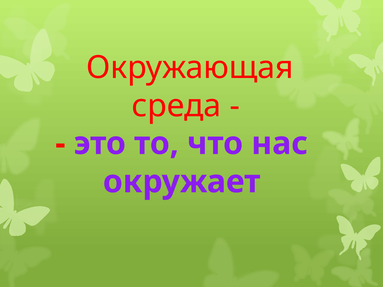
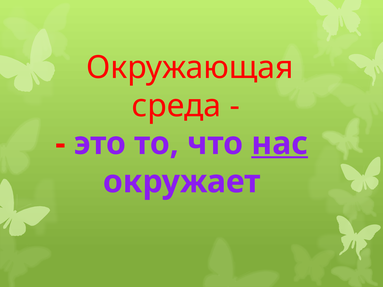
нас underline: none -> present
